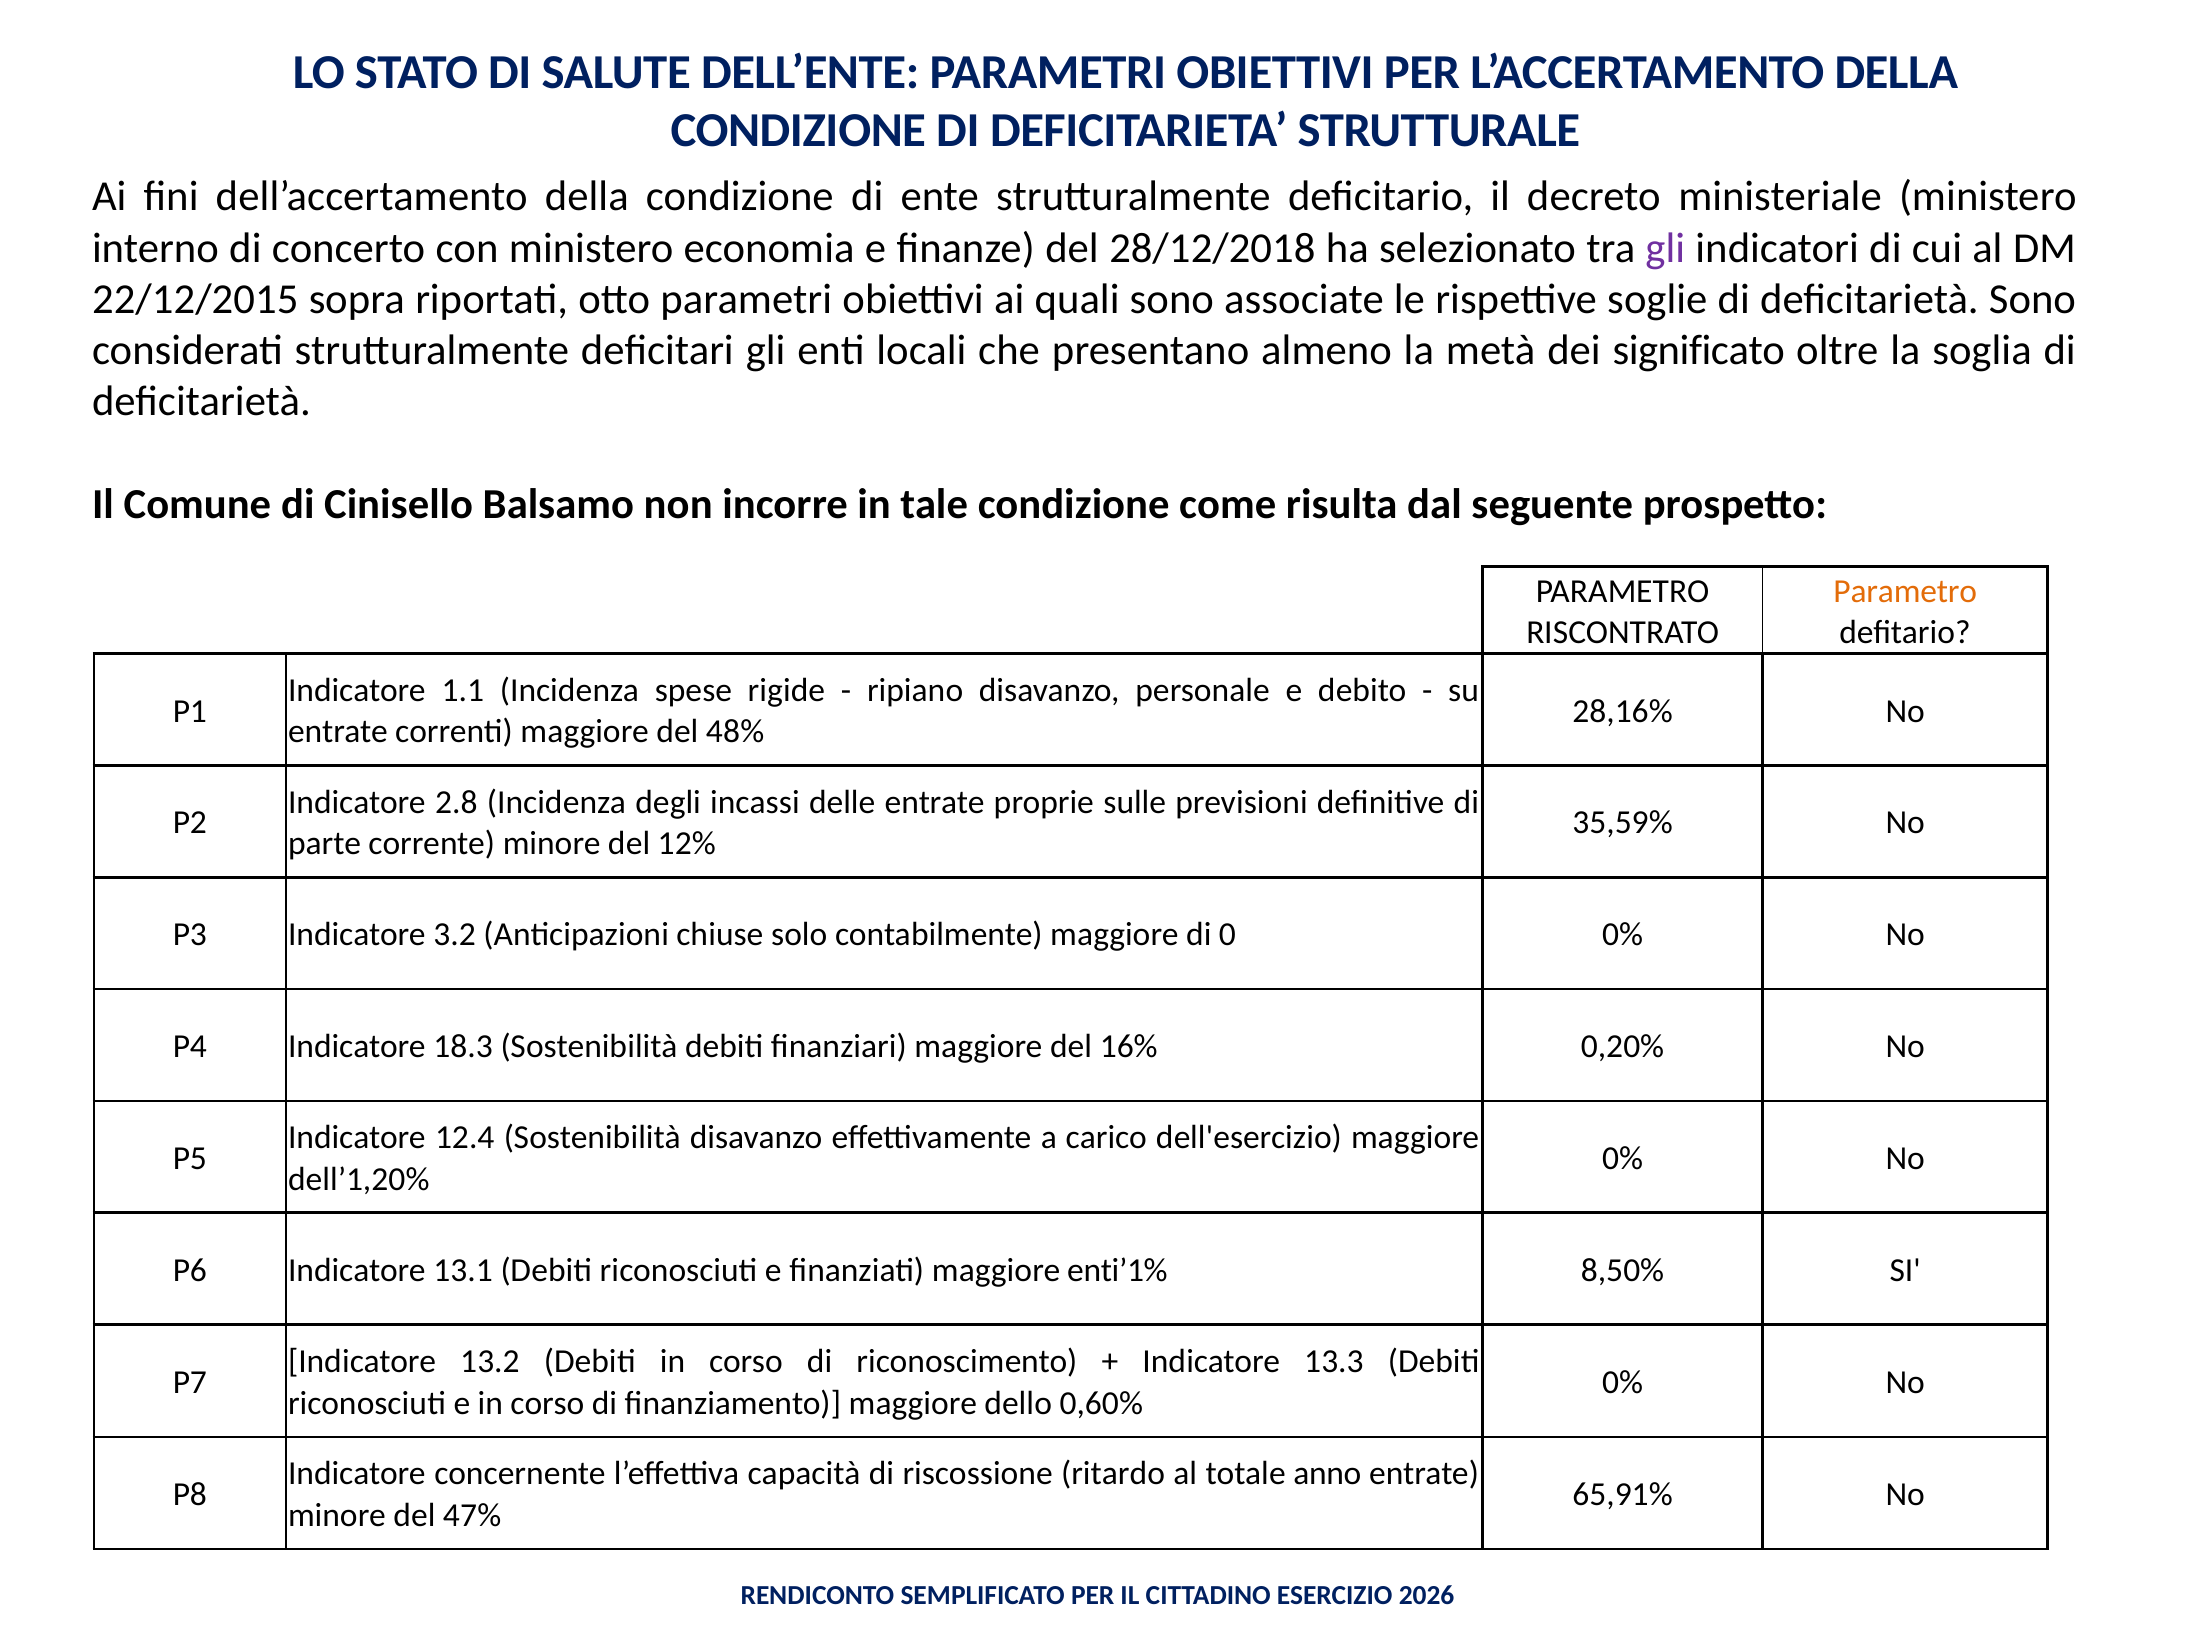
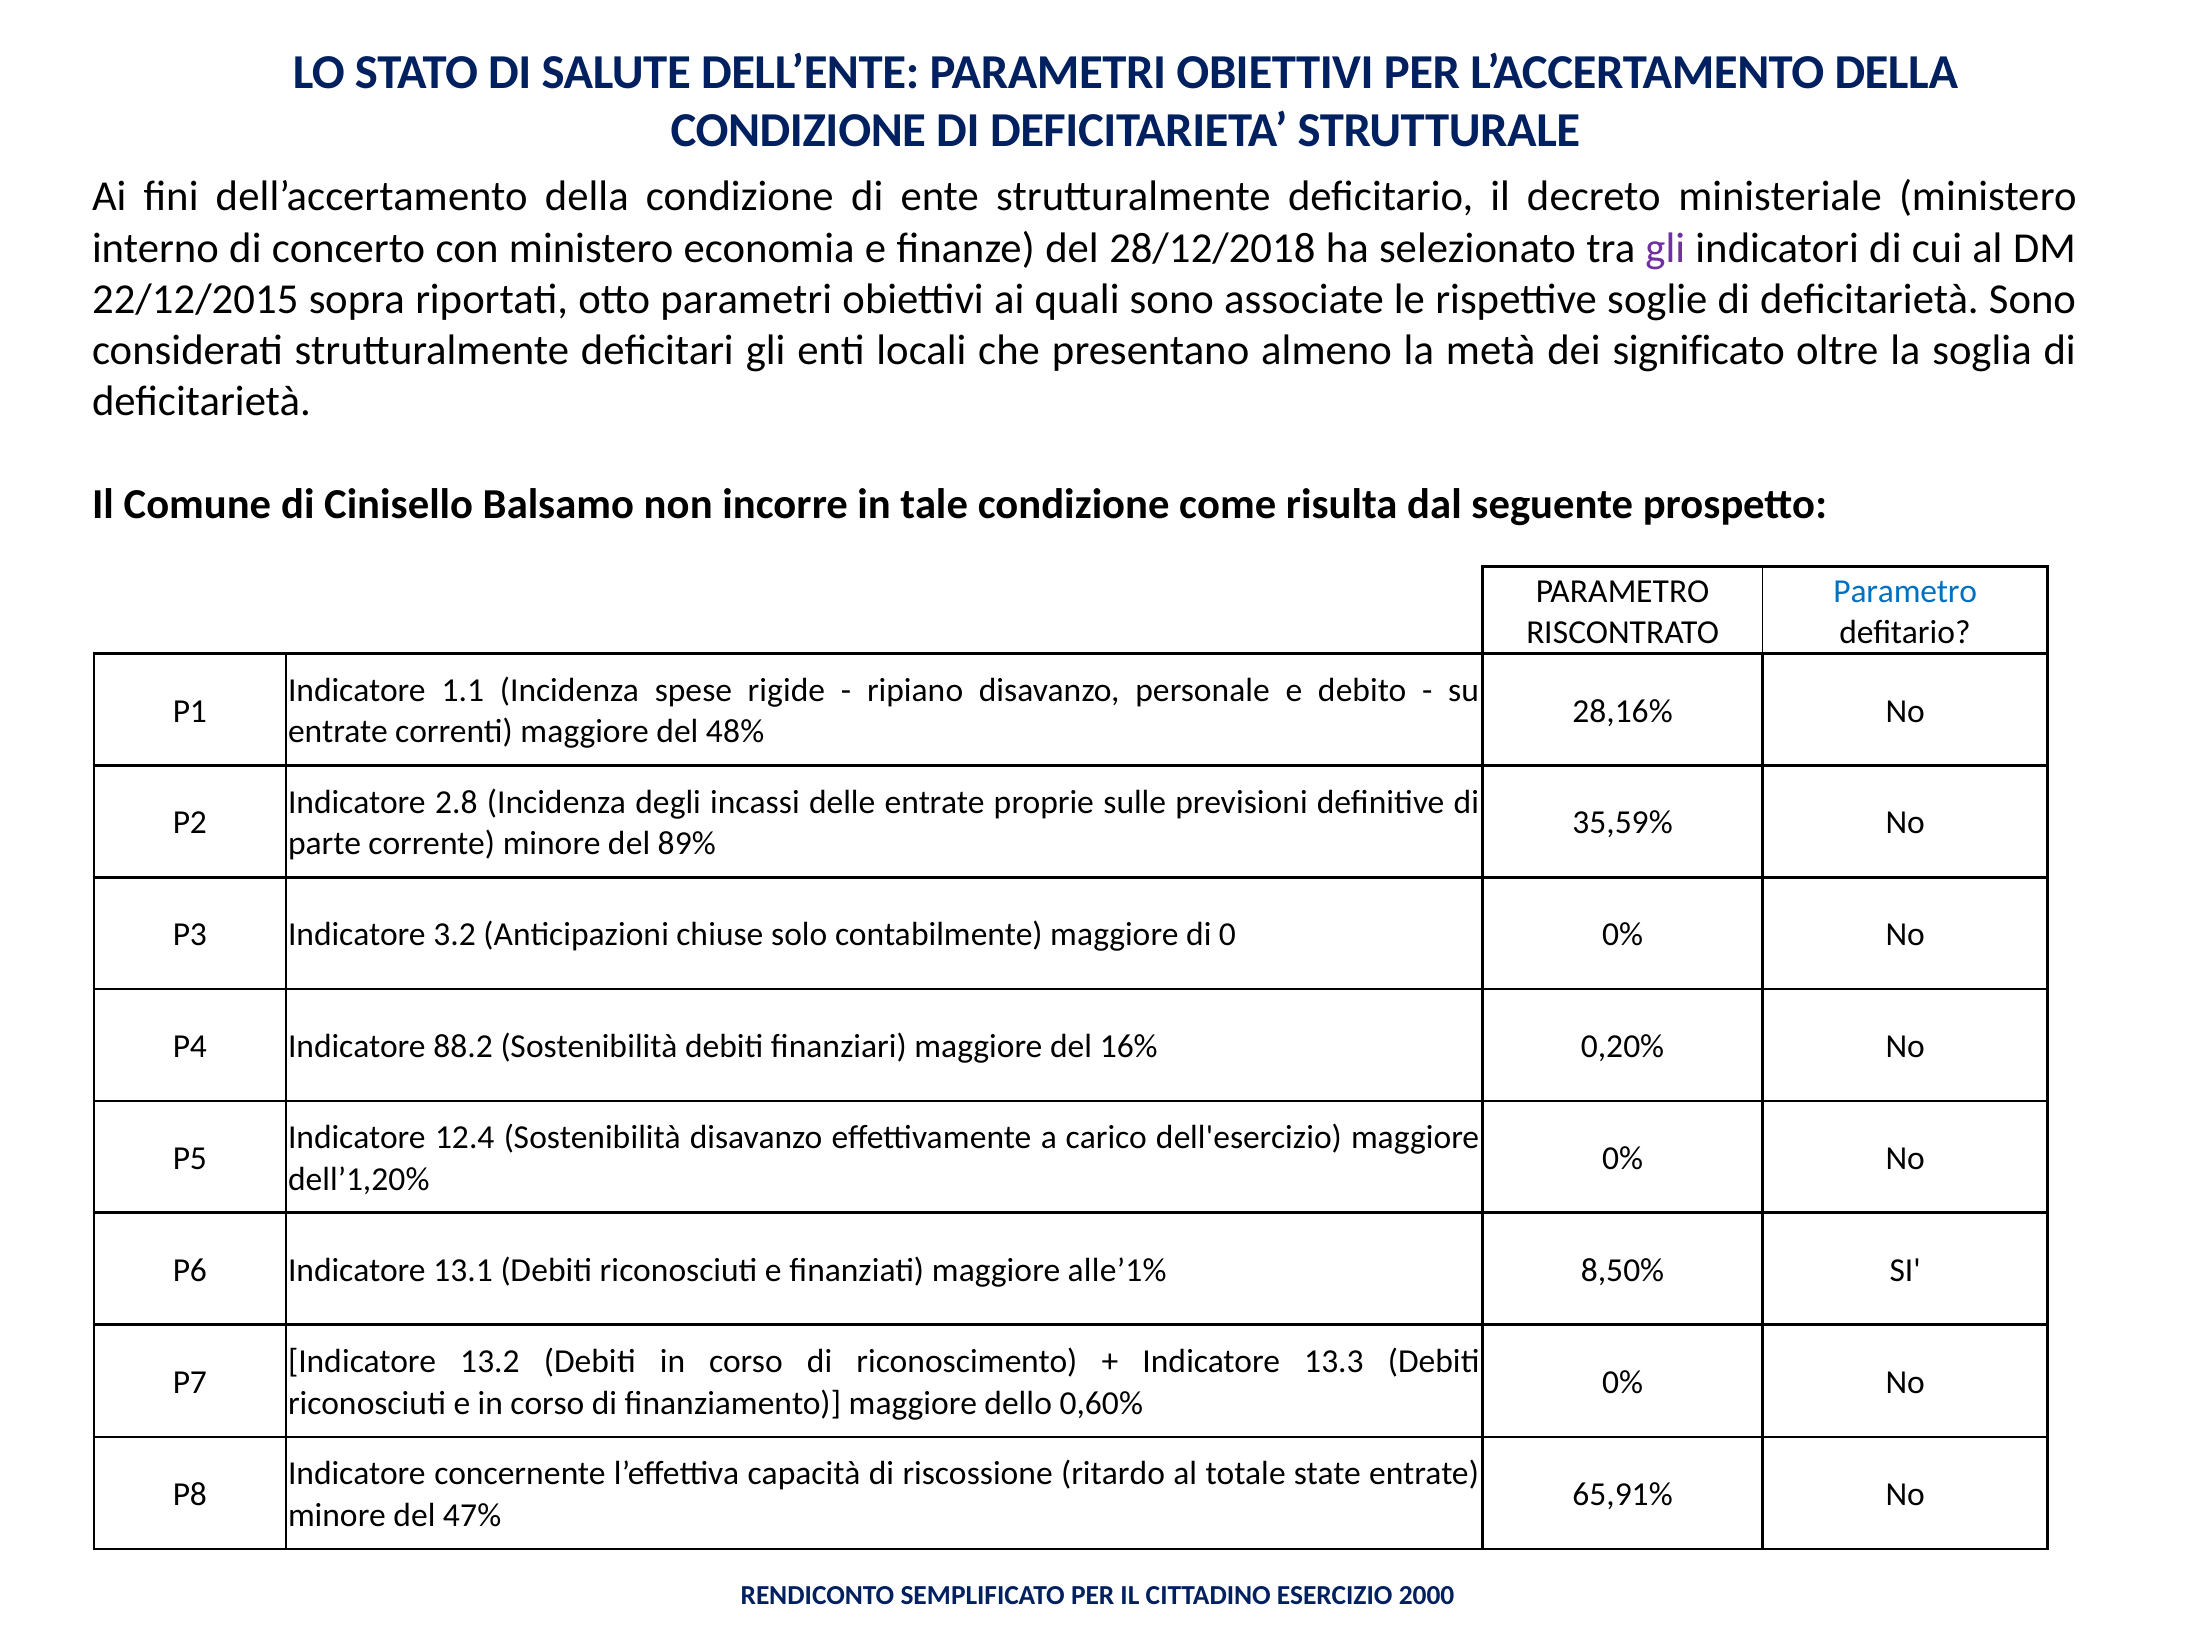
Parametro at (1905, 591) colour: orange -> blue
12%: 12% -> 89%
18.3: 18.3 -> 88.2
enti’1%: enti’1% -> alle’1%
anno: anno -> state
2026: 2026 -> 2000
